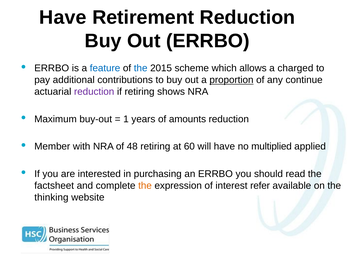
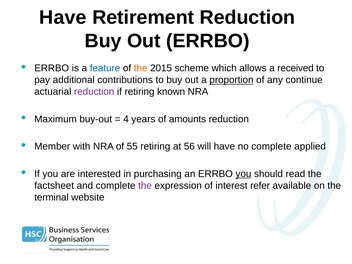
the at (141, 68) colour: blue -> orange
charged: charged -> received
shows: shows -> known
1: 1 -> 4
48: 48 -> 55
60: 60 -> 56
no multiplied: multiplied -> complete
you at (243, 174) underline: none -> present
the at (145, 186) colour: orange -> purple
thinking: thinking -> terminal
